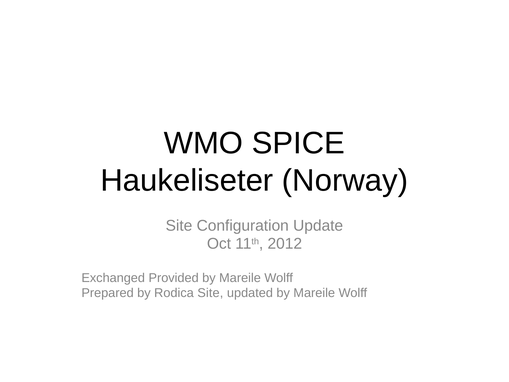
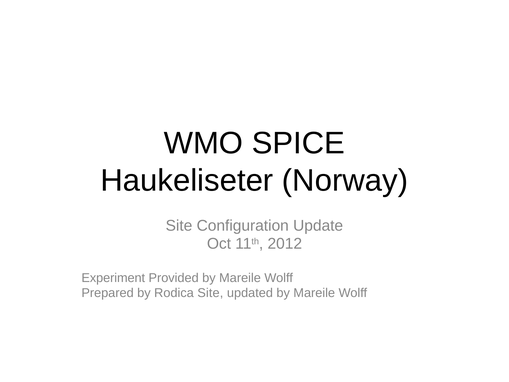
Exchanged: Exchanged -> Experiment
